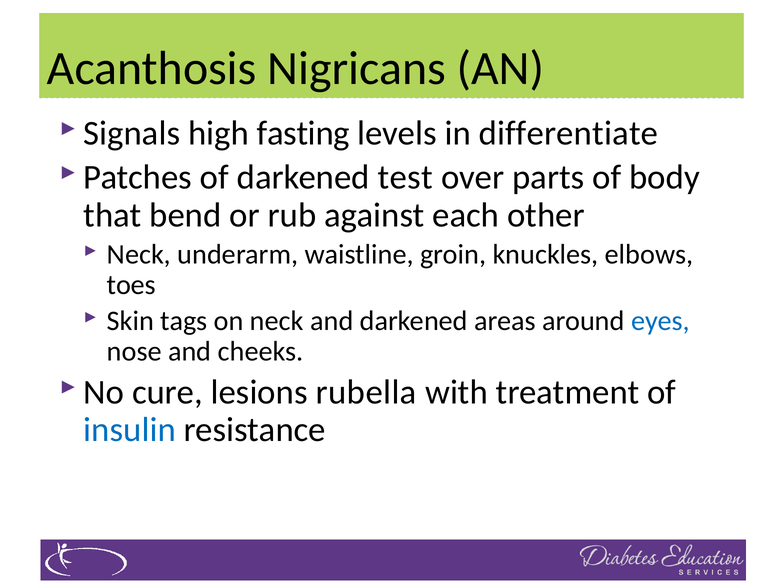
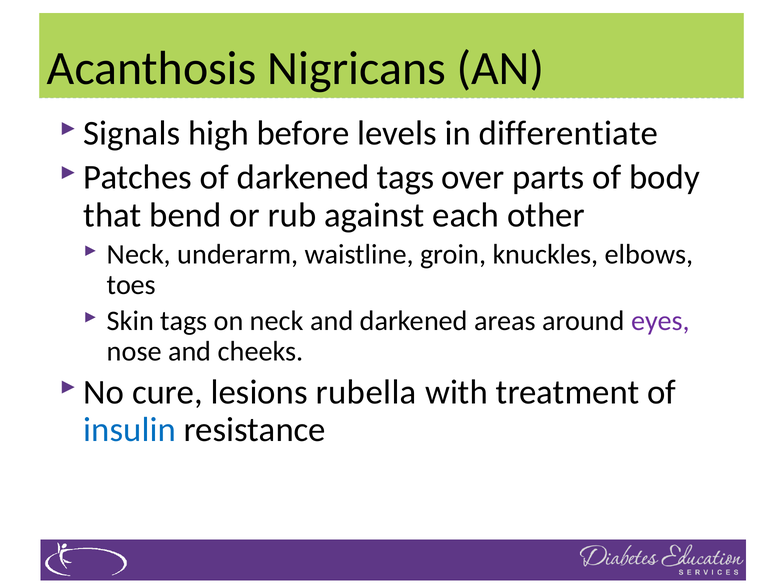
fasting: fasting -> before
darkened test: test -> tags
eyes colour: blue -> purple
